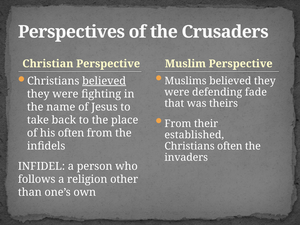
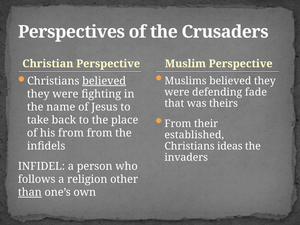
his often: often -> from
Christians often: often -> ideas
than underline: none -> present
